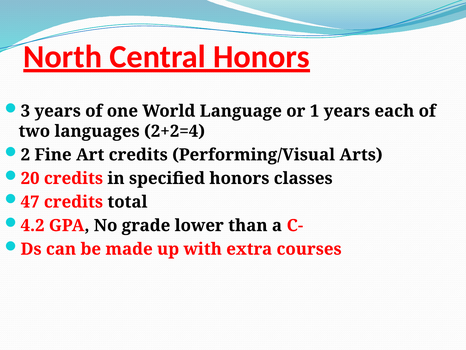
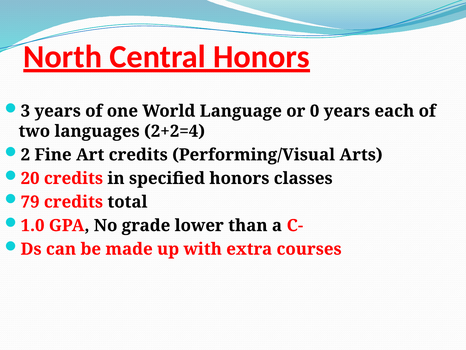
1: 1 -> 0
47: 47 -> 79
4.2: 4.2 -> 1.0
